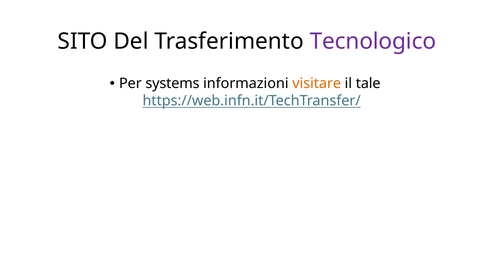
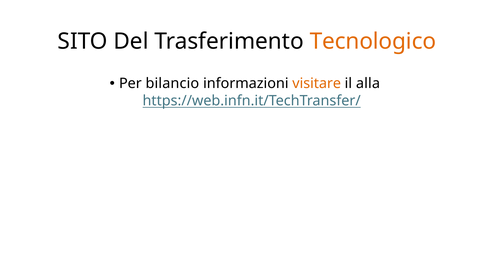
Tecnologico colour: purple -> orange
systems: systems -> bilancio
tale: tale -> alla
